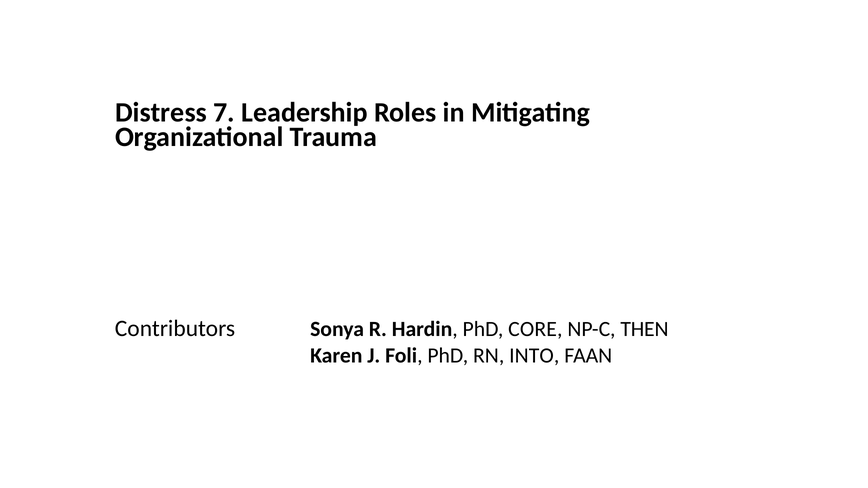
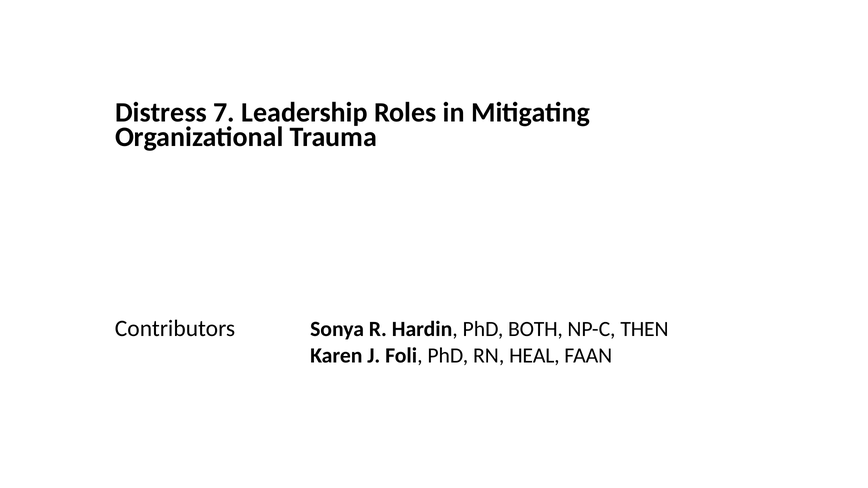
CORE: CORE -> BOTH
INTO: INTO -> HEAL
